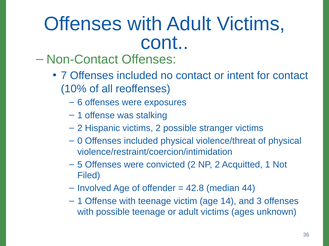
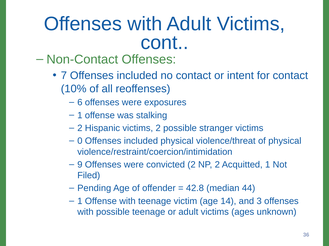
5: 5 -> 9
Involved: Involved -> Pending
